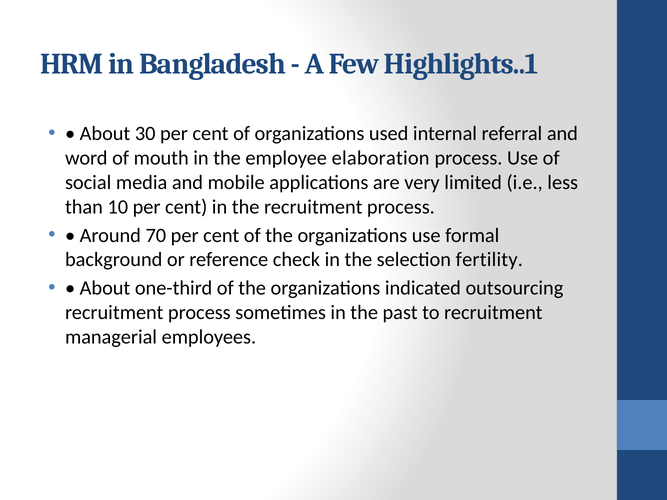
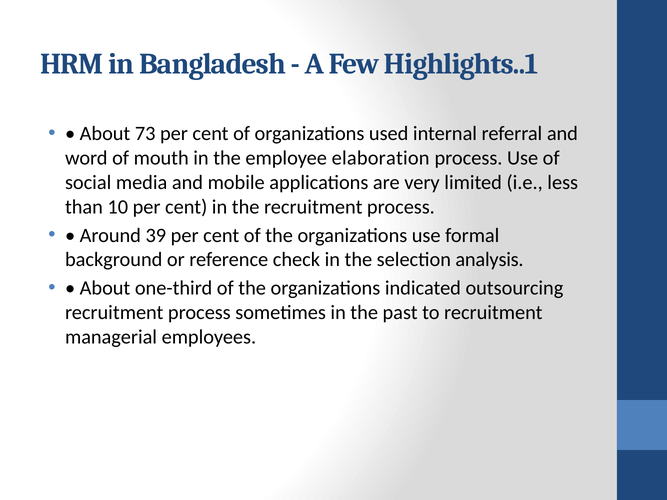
30: 30 -> 73
70: 70 -> 39
fertility: fertility -> analysis
